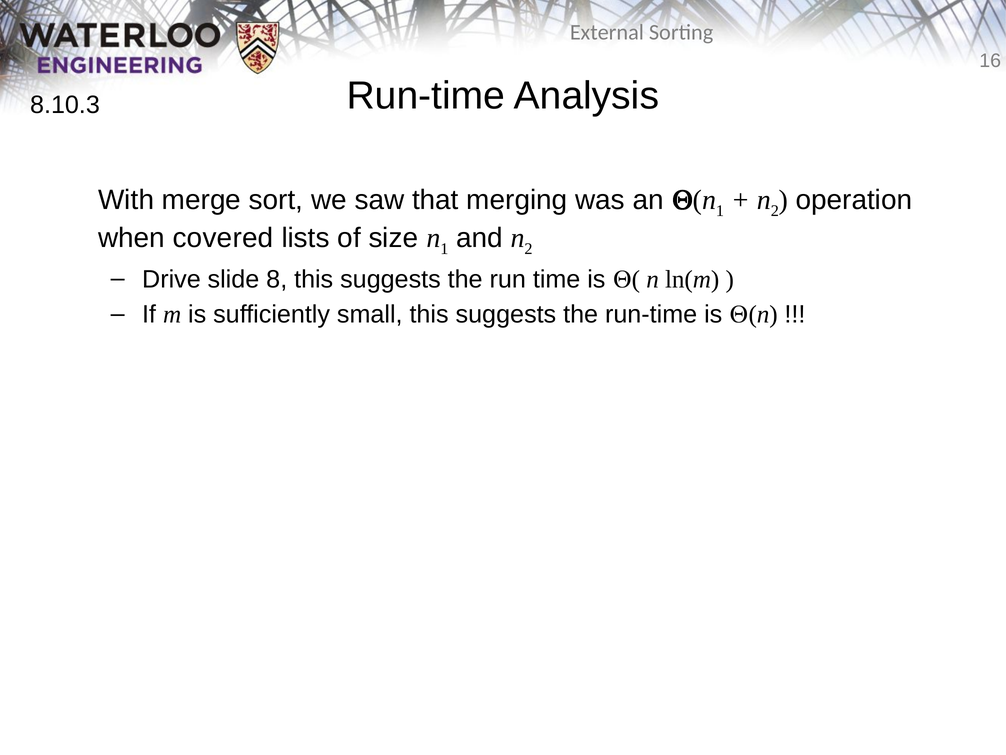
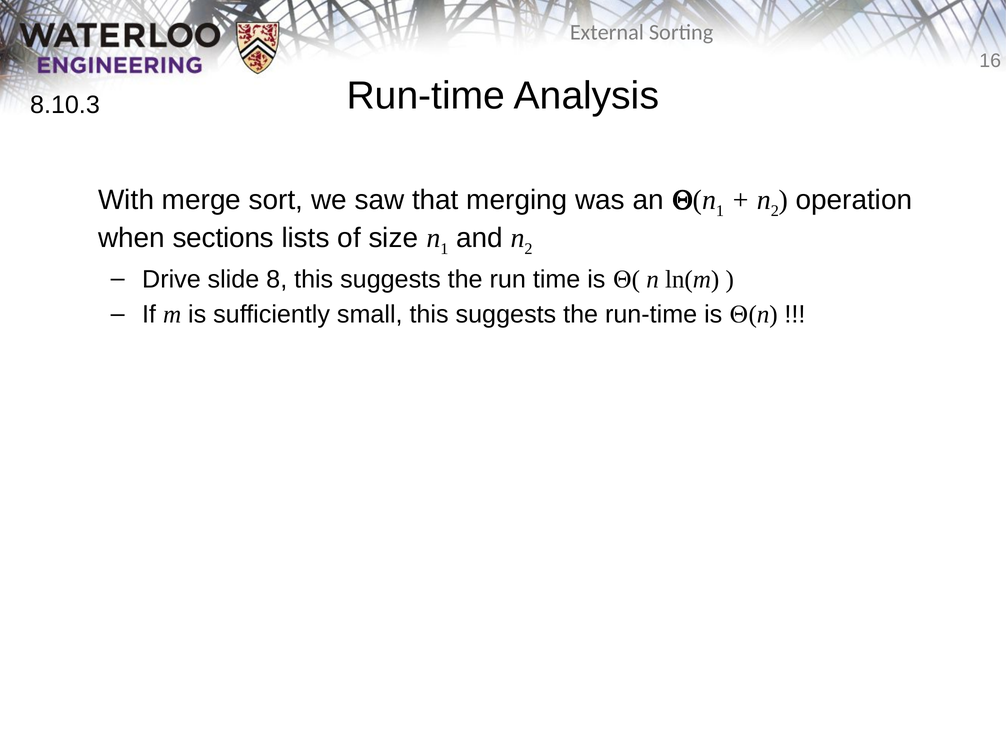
covered: covered -> sections
